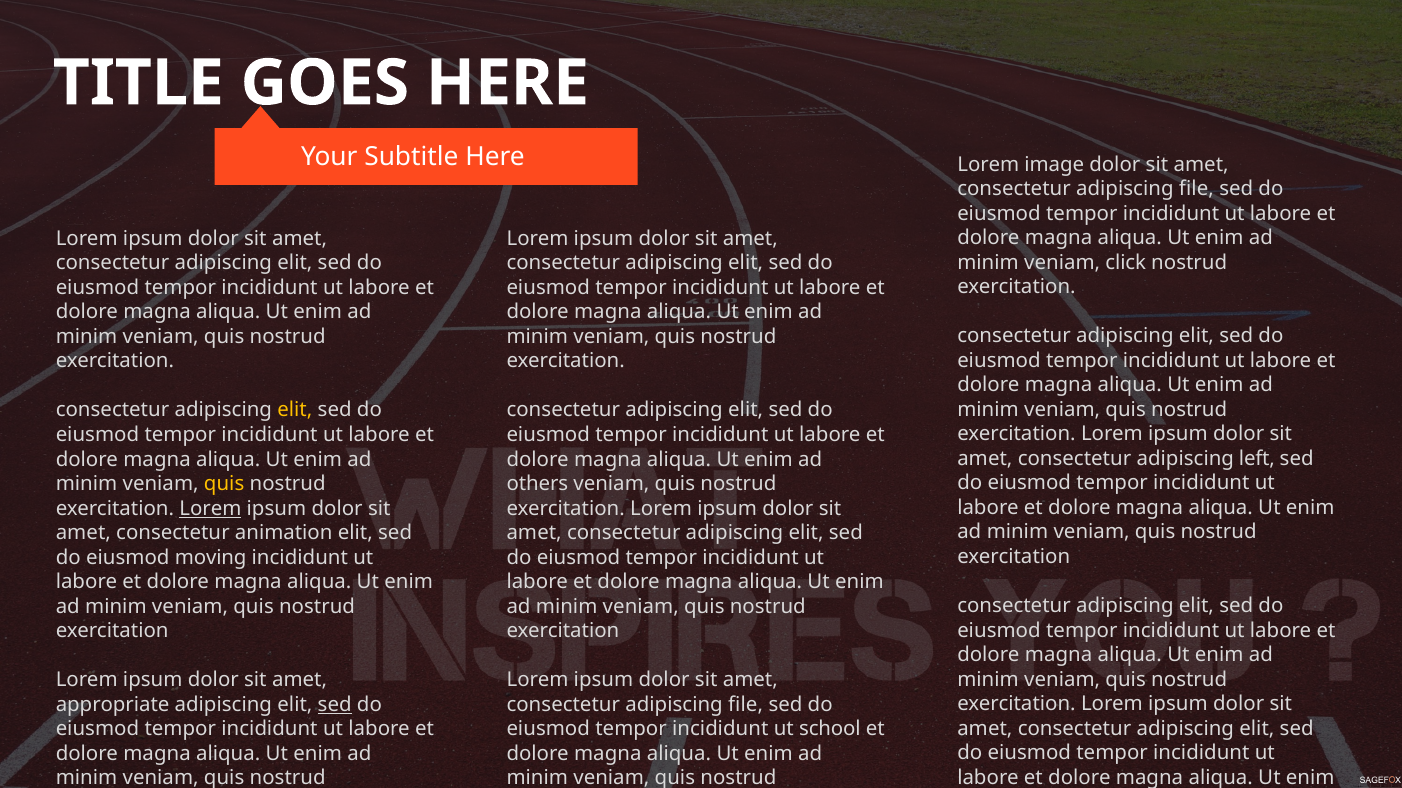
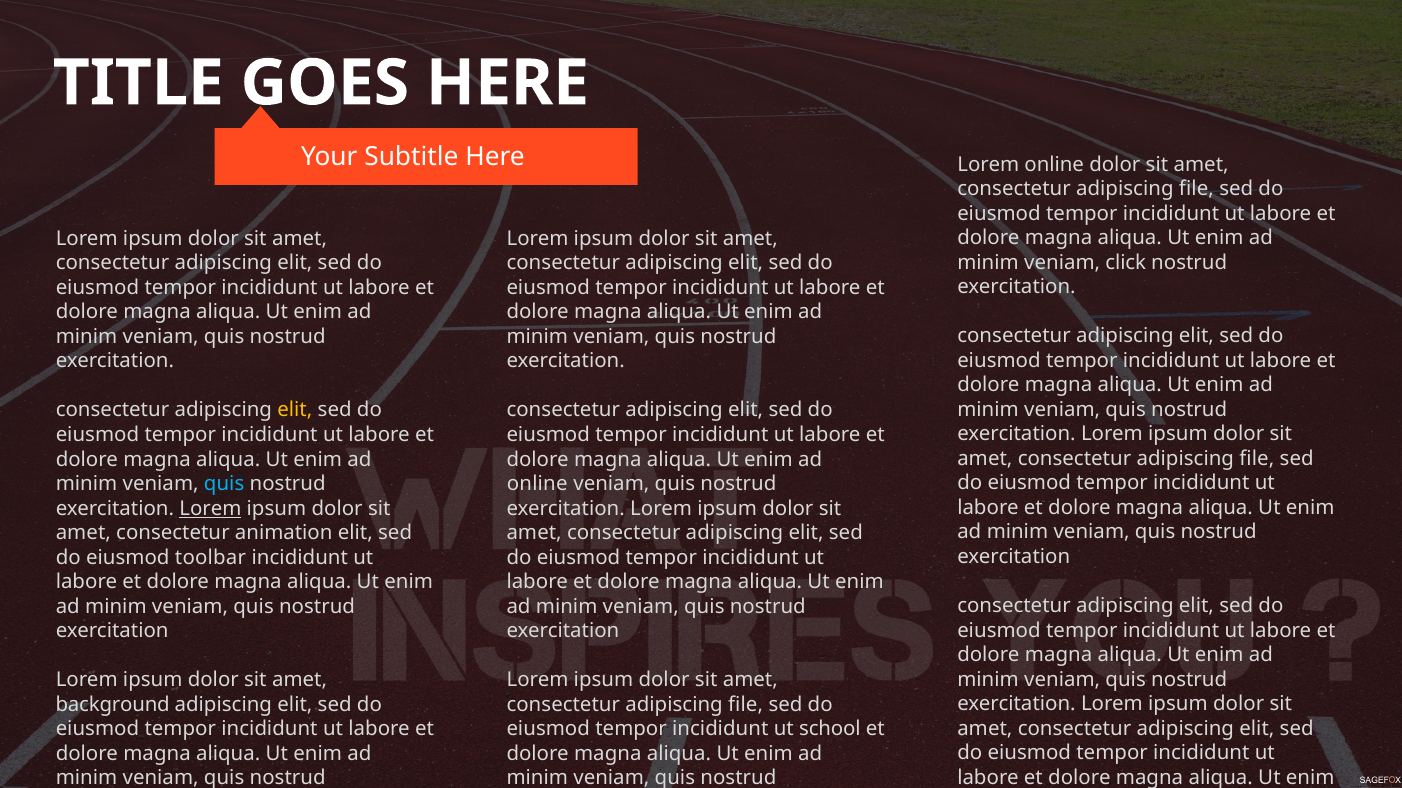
Lorem image: image -> online
left at (1257, 459): left -> file
quis at (224, 484) colour: yellow -> light blue
others at (537, 484): others -> online
moving: moving -> toolbar
appropriate: appropriate -> background
sed at (335, 705) underline: present -> none
